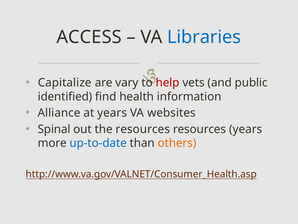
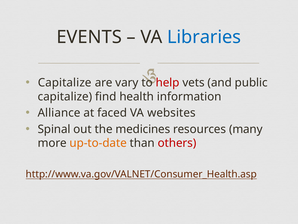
ACCESS: ACCESS -> EVENTS
identified at (65, 96): identified -> capitalize
at years: years -> faced
the resources: resources -> medicines
resources years: years -> many
up-to-date colour: blue -> orange
others colour: orange -> red
